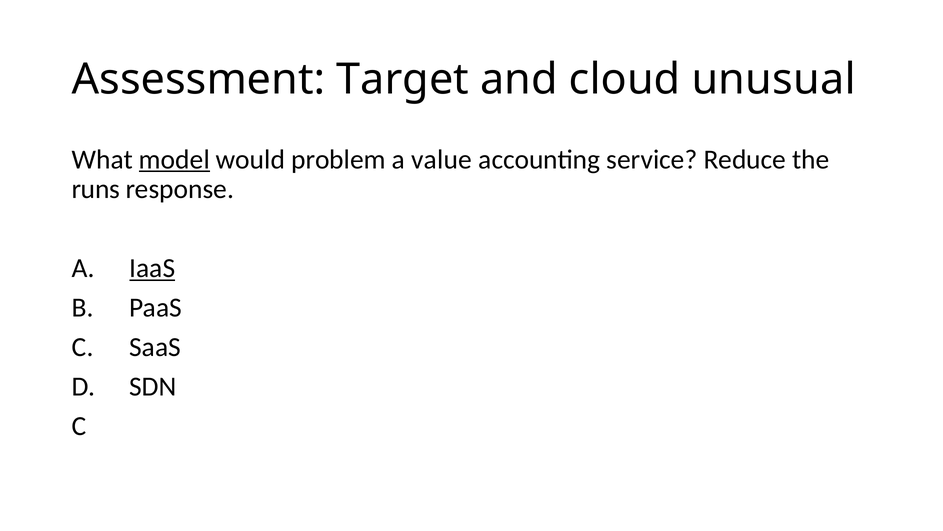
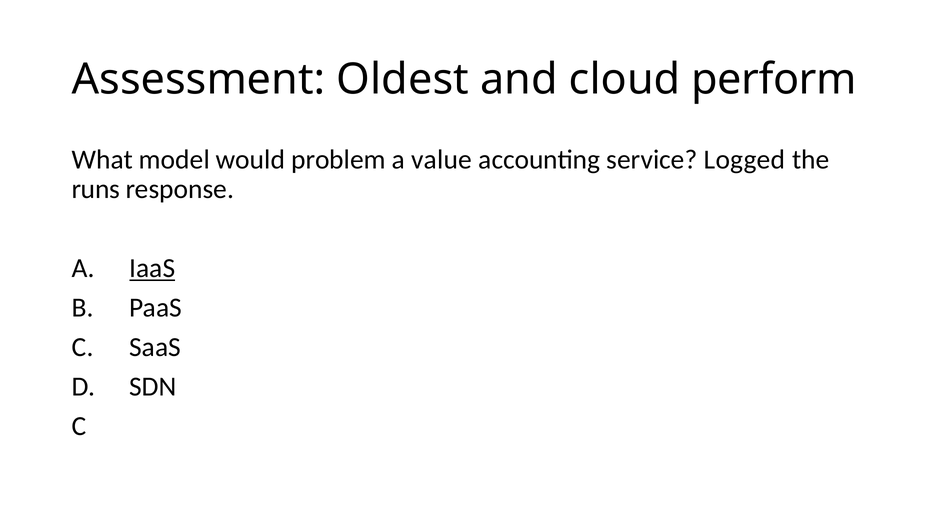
Target: Target -> Oldest
unusual: unusual -> perform
model underline: present -> none
Reduce: Reduce -> Logged
